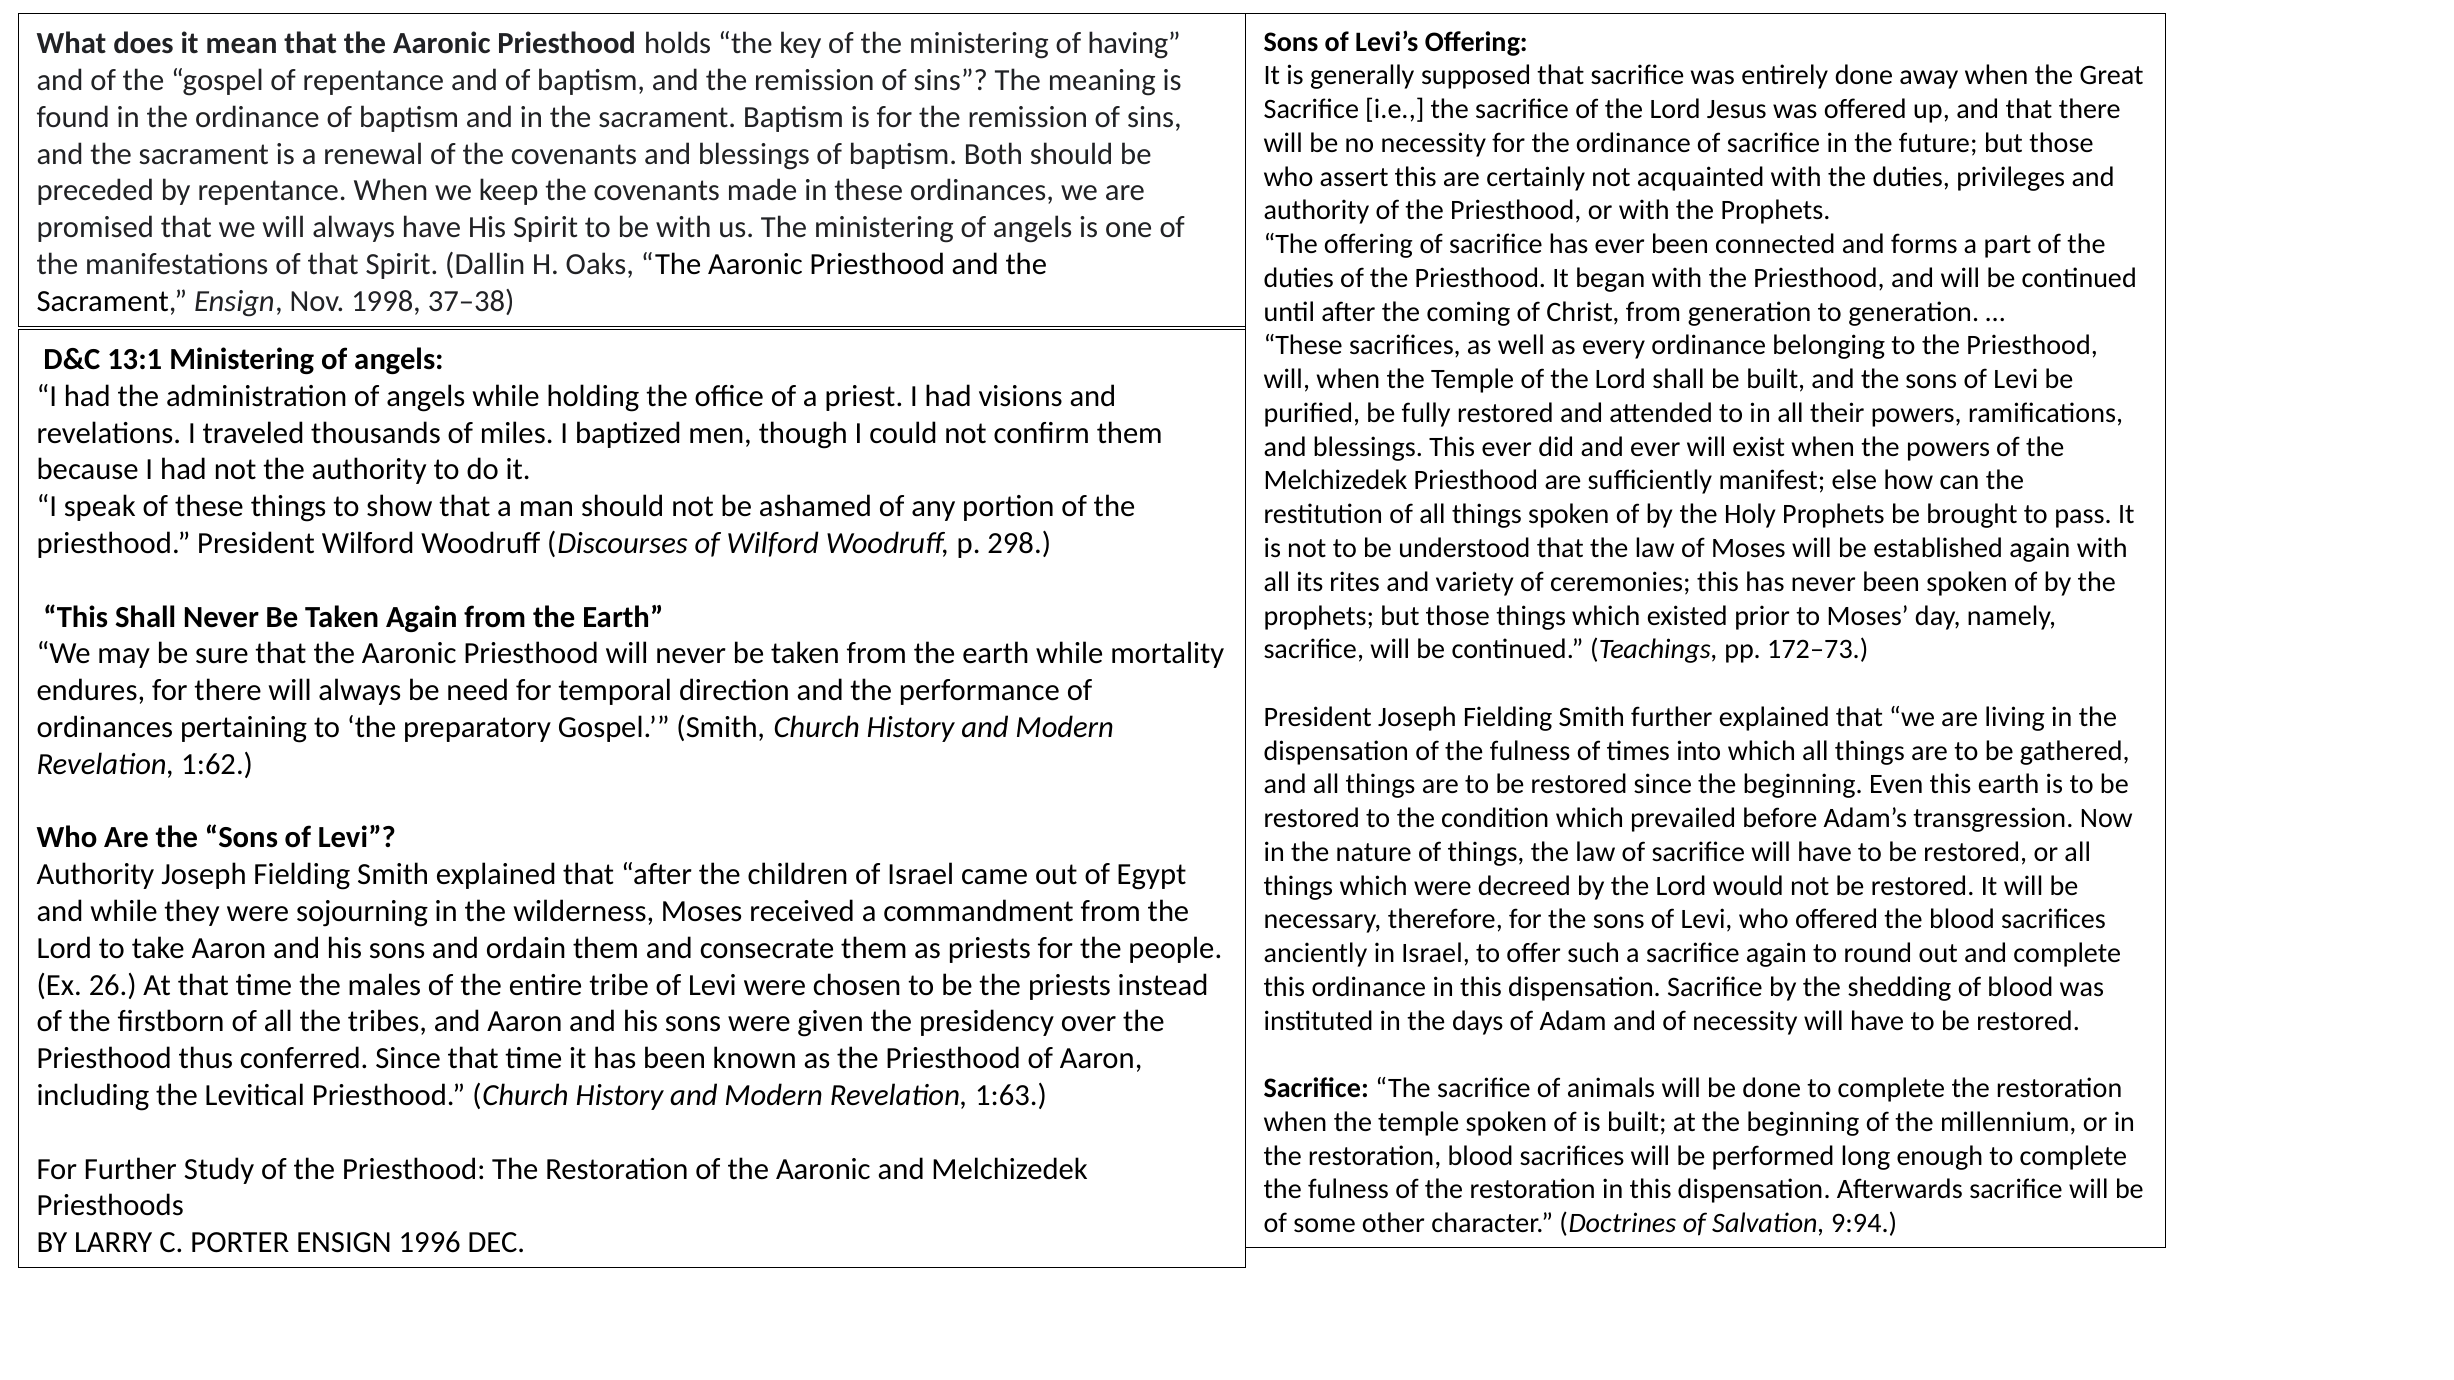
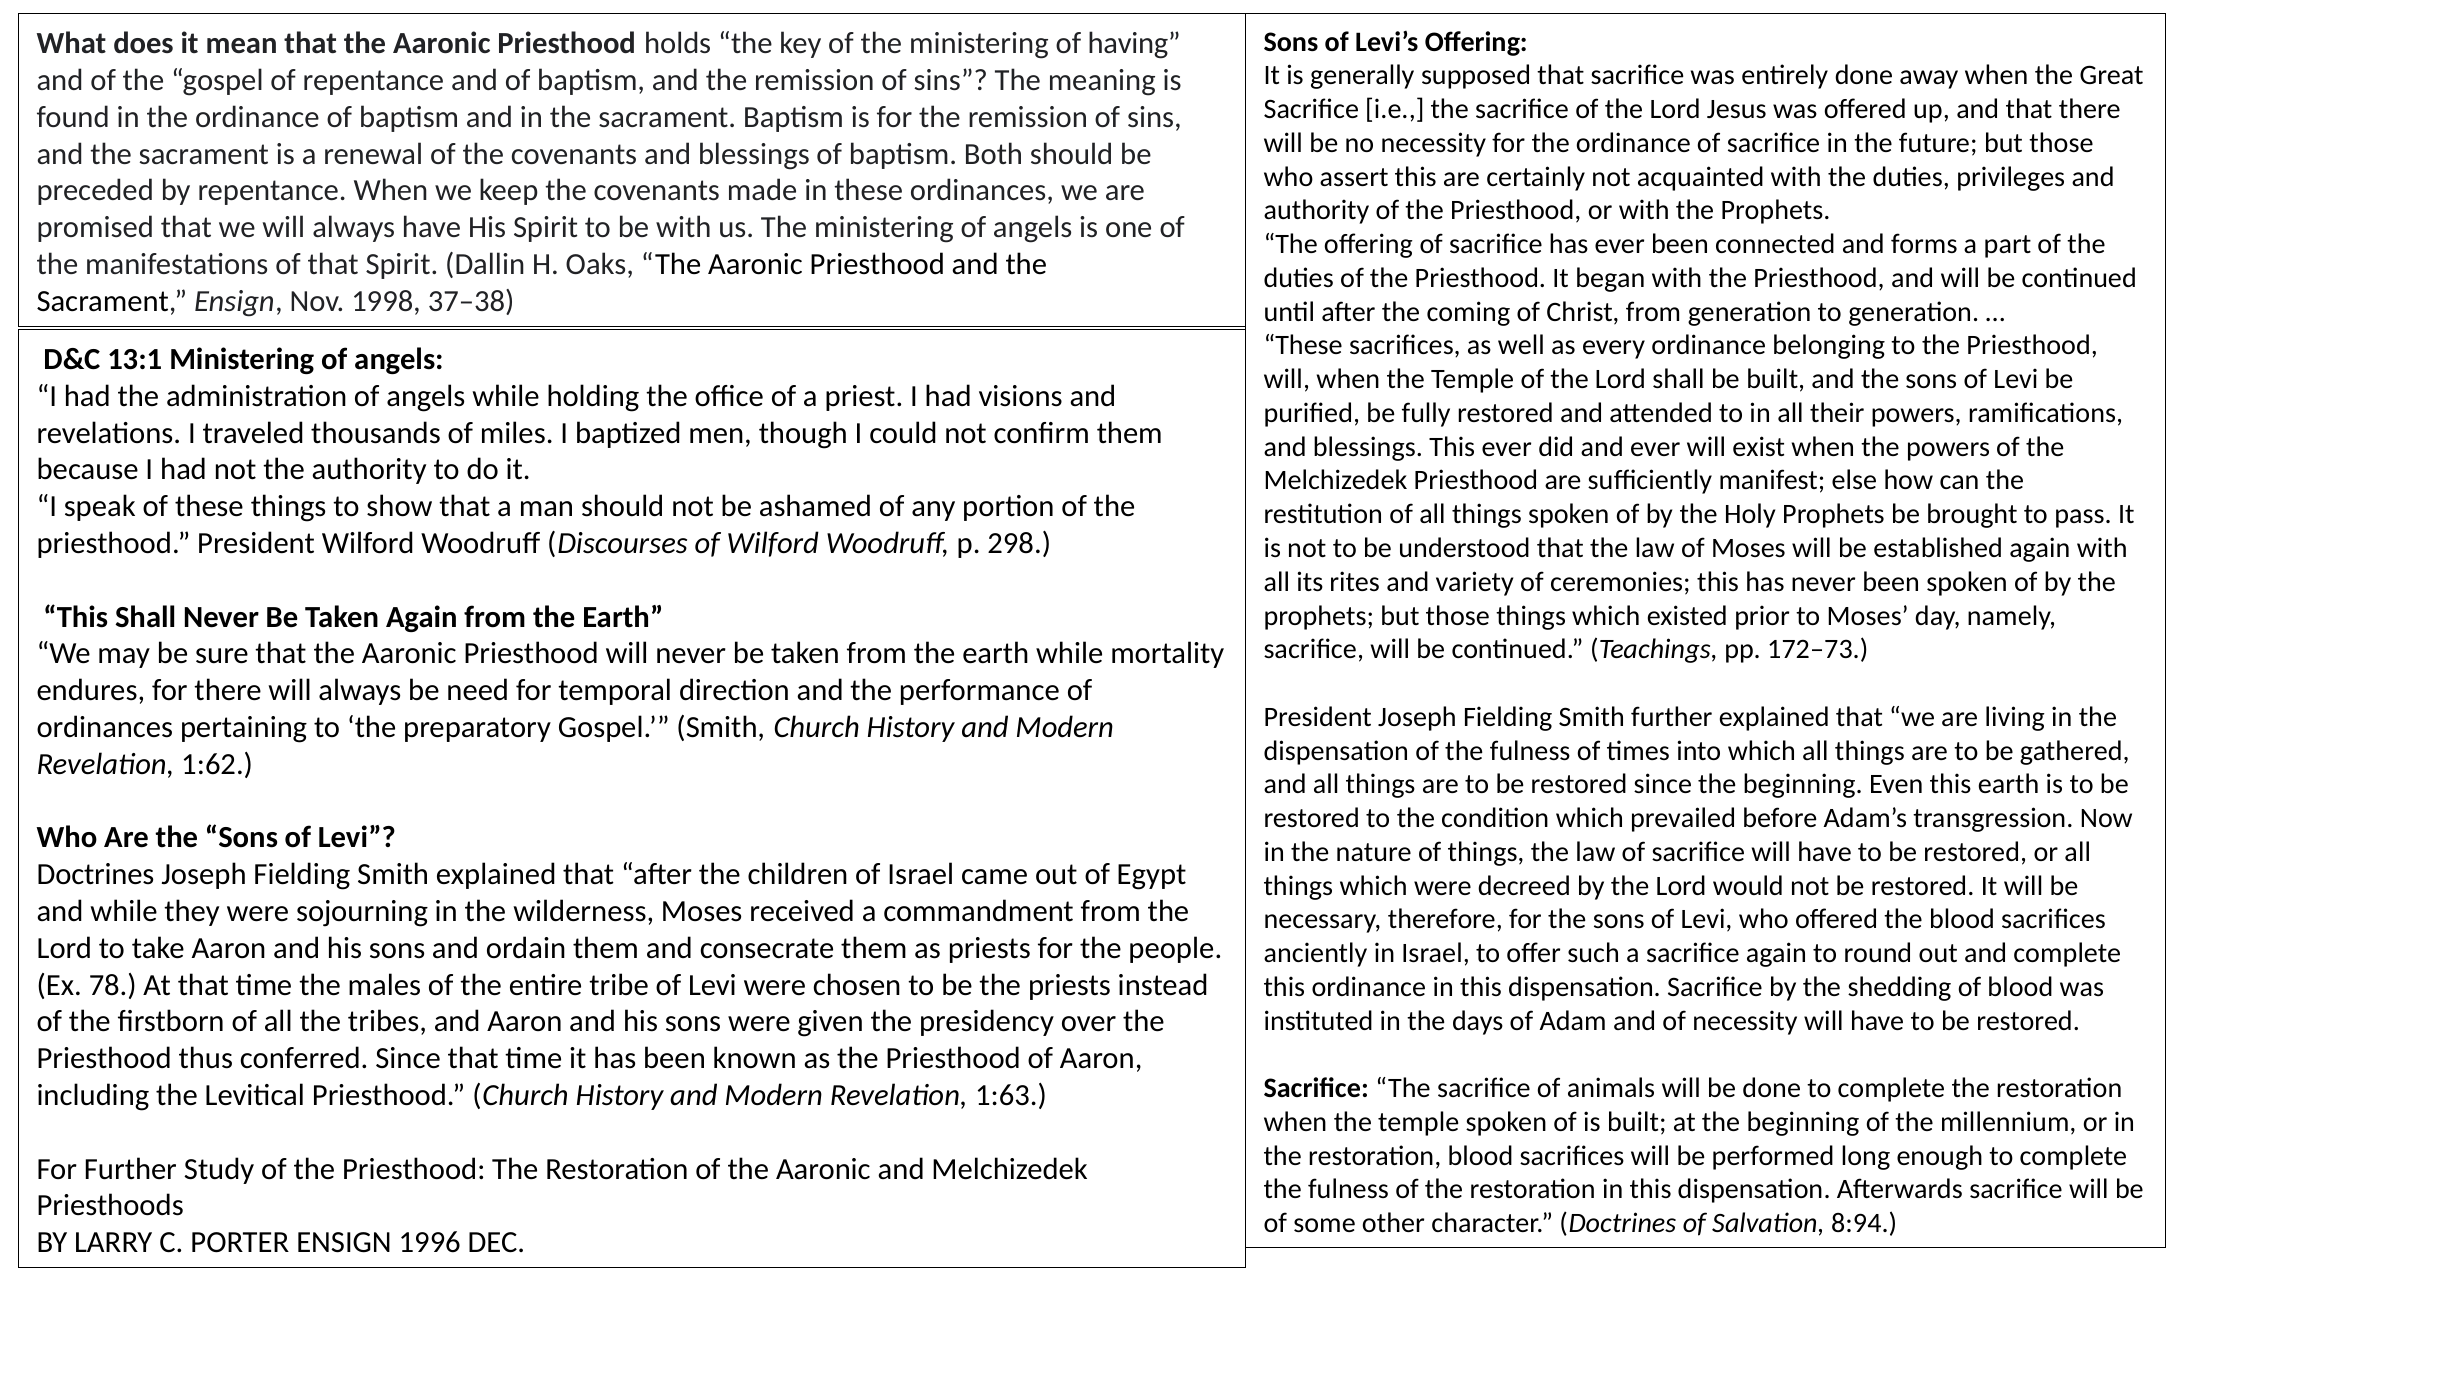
Authority at (96, 875): Authority -> Doctrines
26: 26 -> 78
9:94: 9:94 -> 8:94
